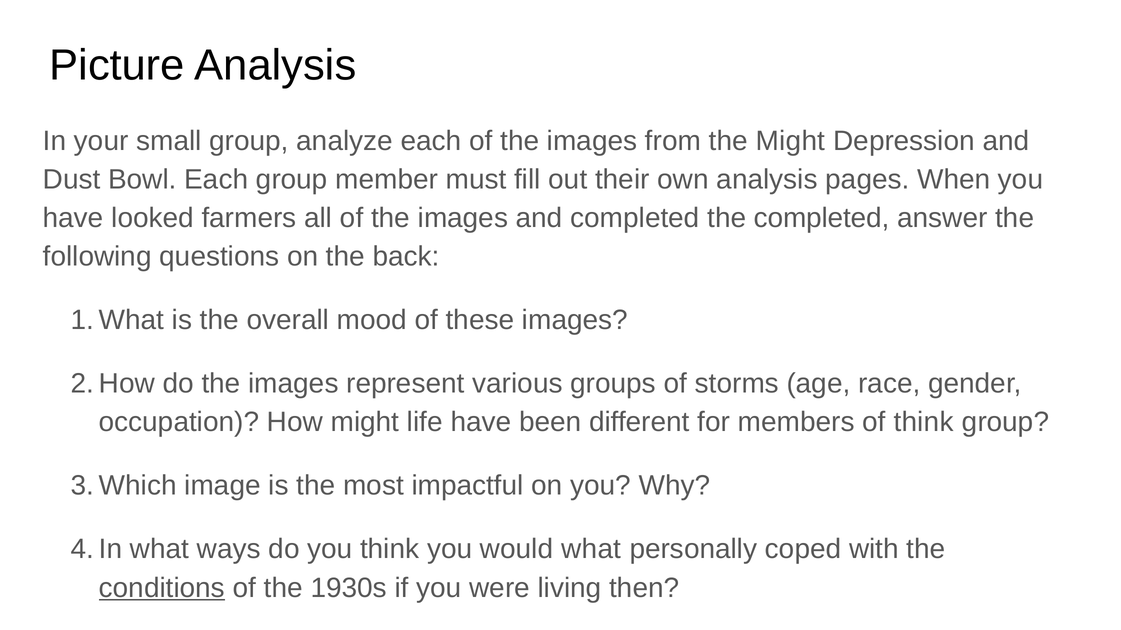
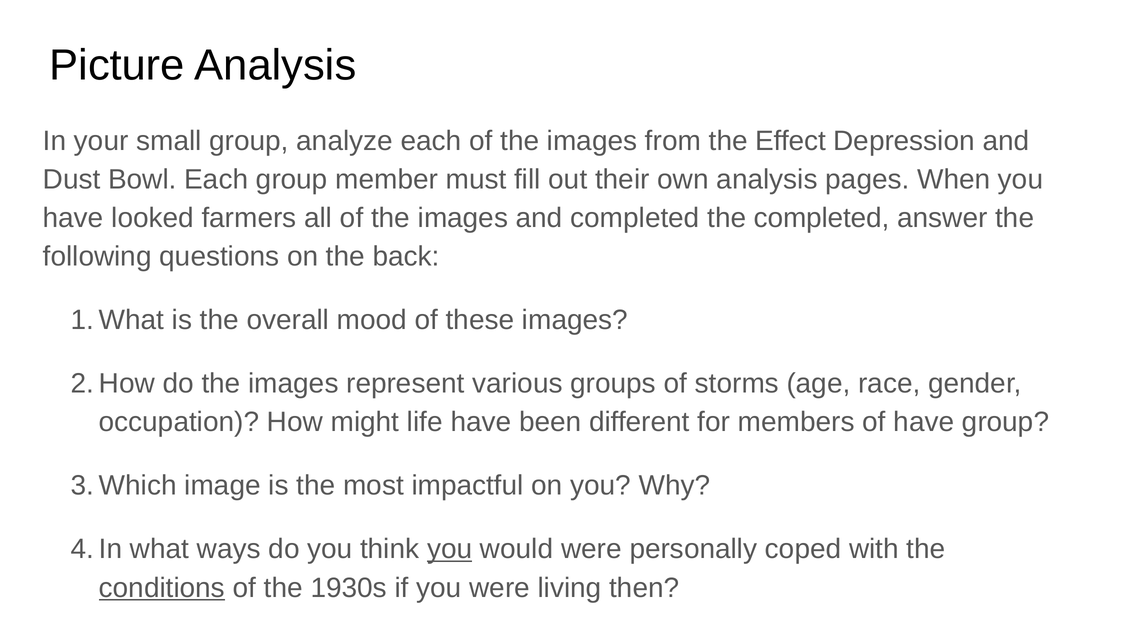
the Might: Might -> Effect
of think: think -> have
you at (450, 550) underline: none -> present
would what: what -> were
